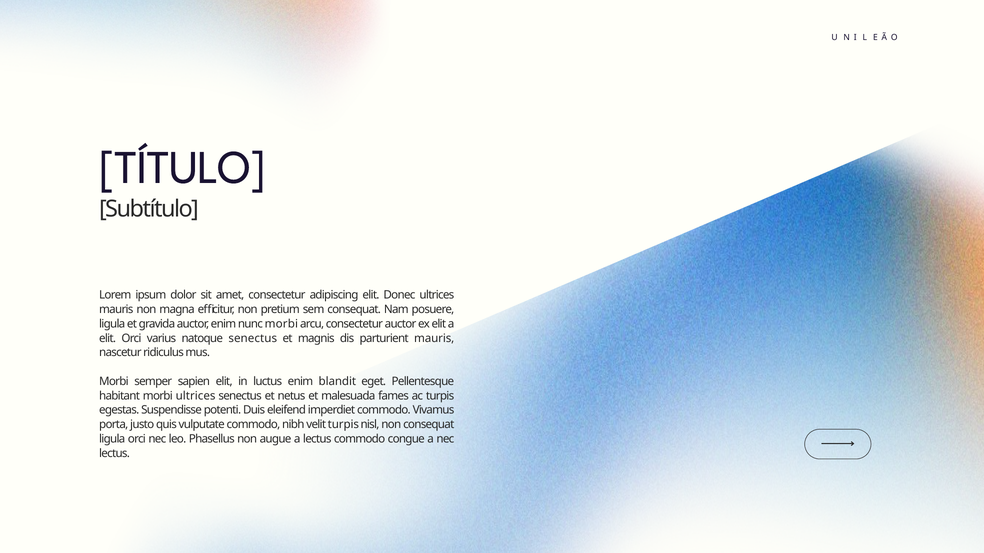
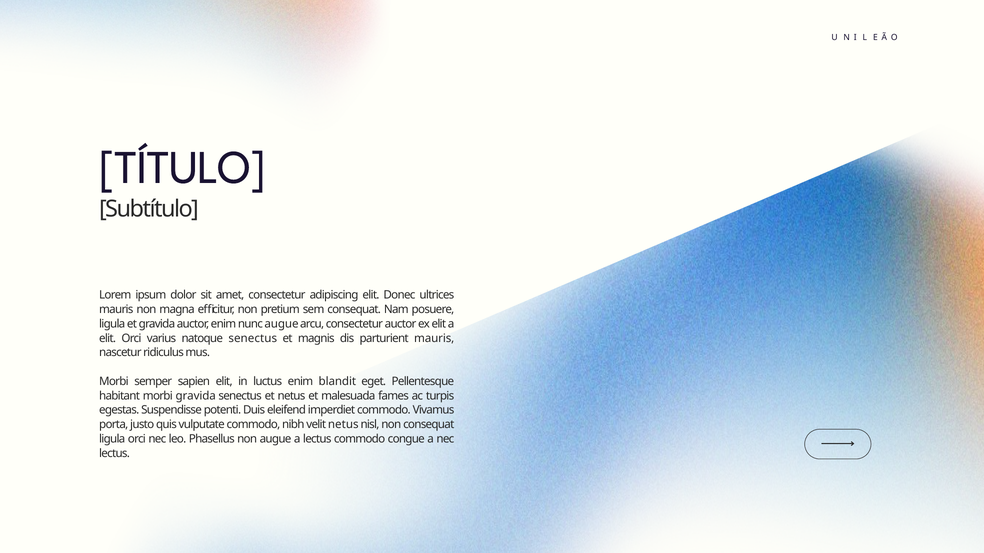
nunc morbi: morbi -> augue
morbi ultrices: ultrices -> gravida
velit turpis: turpis -> netus
